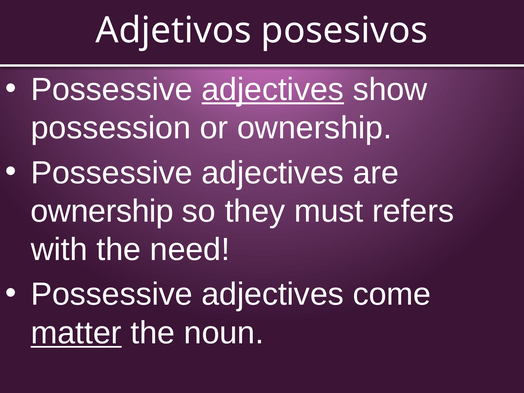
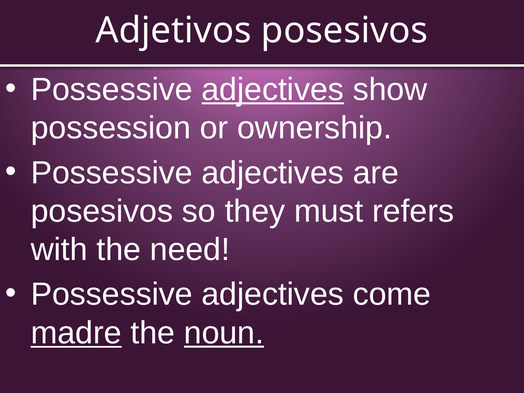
ownership at (102, 211): ownership -> posesivos
matter: matter -> madre
noun underline: none -> present
